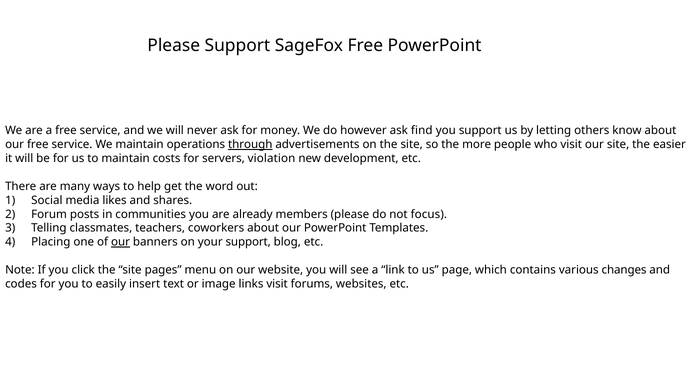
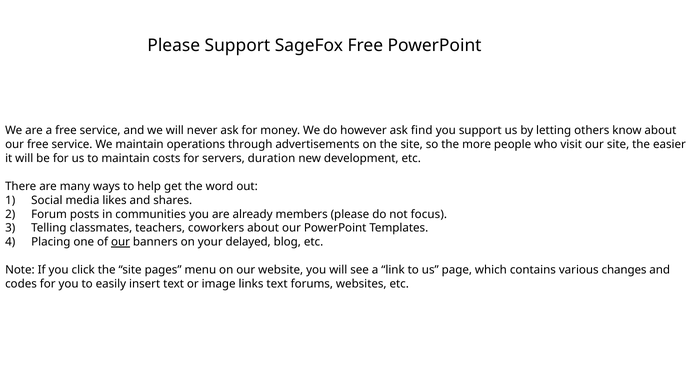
through underline: present -> none
violation: violation -> duration
your support: support -> delayed
links visit: visit -> text
